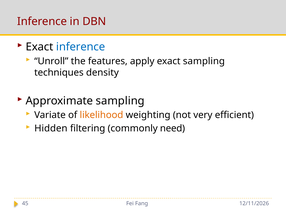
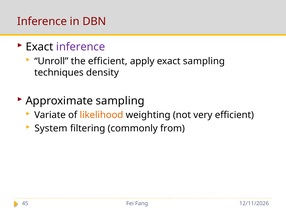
inference at (81, 47) colour: blue -> purple
the features: features -> efficient
Hidden: Hidden -> System
need: need -> from
